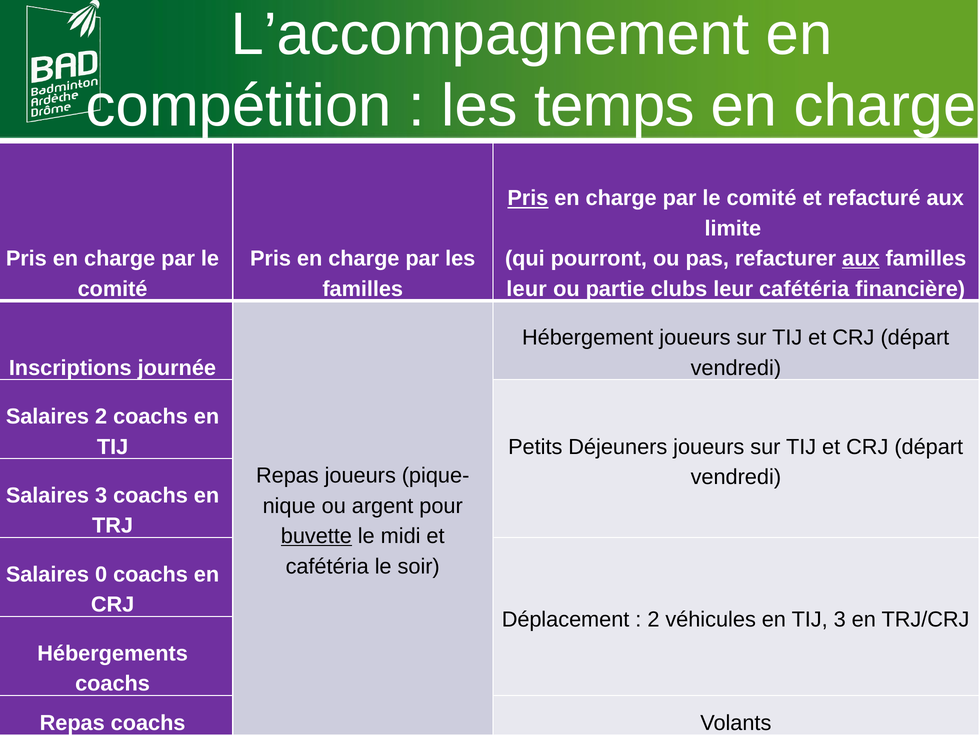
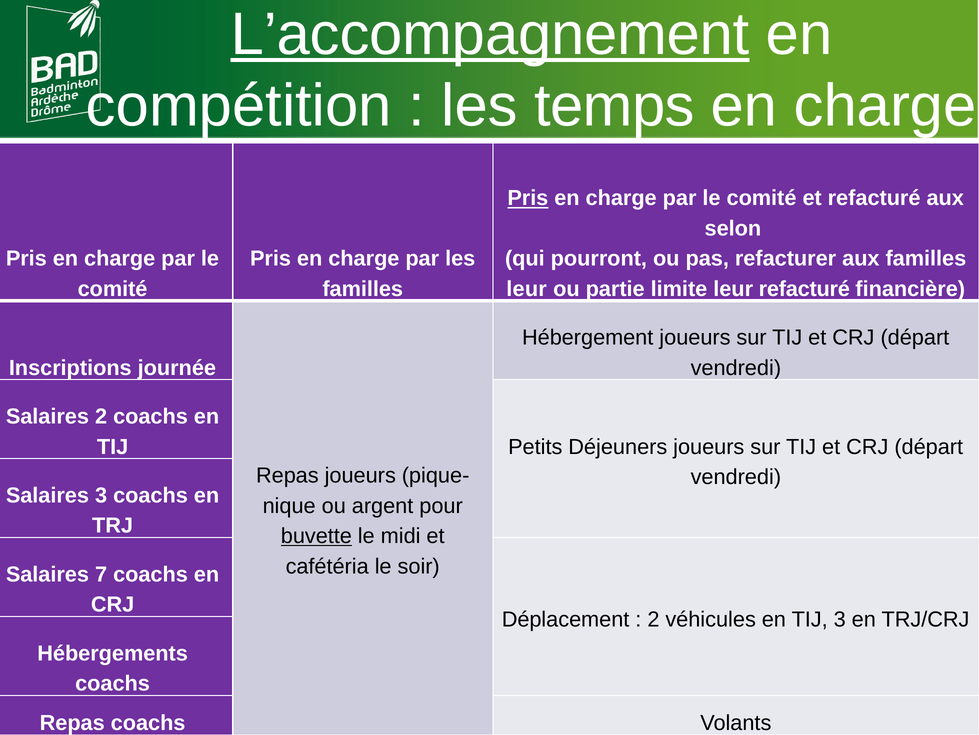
L’accompagnement underline: none -> present
limite: limite -> selon
aux at (861, 258) underline: present -> none
clubs: clubs -> limite
leur cafétéria: cafétéria -> refacturé
0: 0 -> 7
